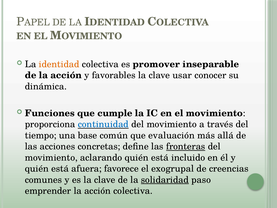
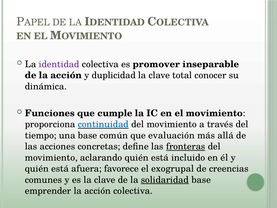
identidad colour: orange -> purple
favorables: favorables -> duplicidad
usar: usar -> total
solidaridad paso: paso -> base
